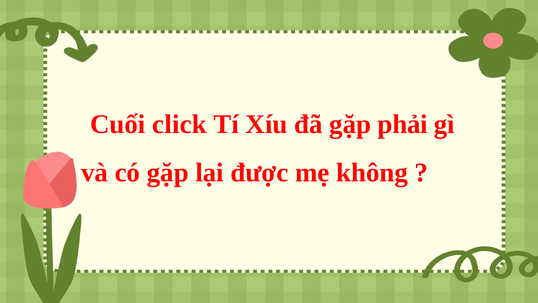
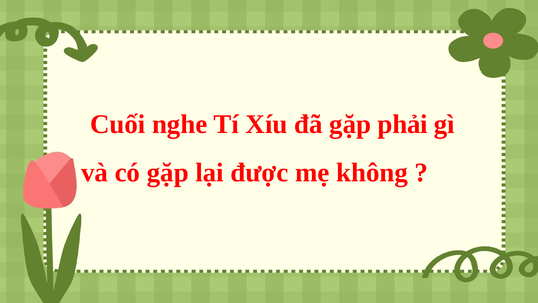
click: click -> nghe
